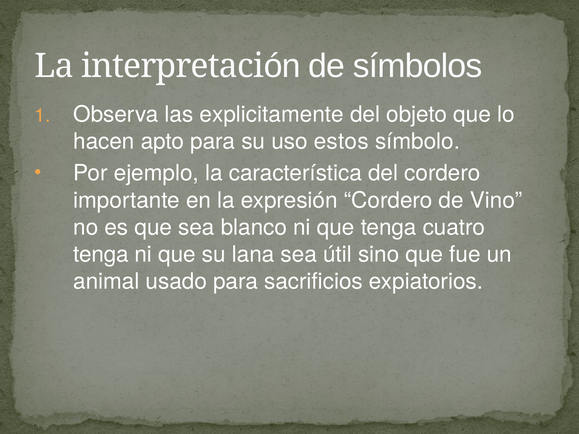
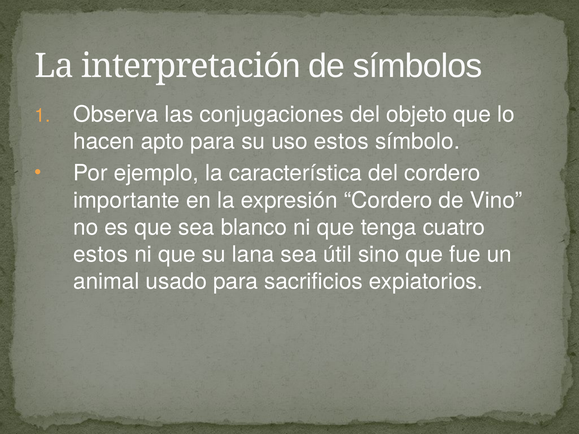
explicitamente: explicitamente -> conjugaciones
tenga at (101, 254): tenga -> estos
